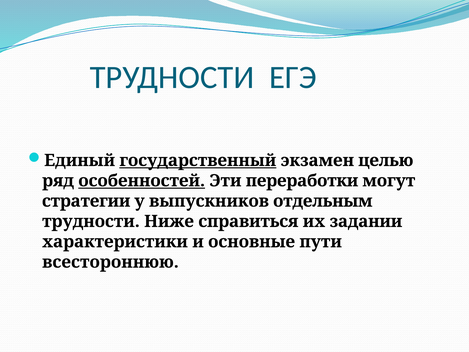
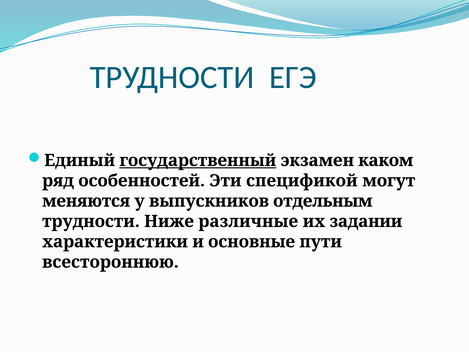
целью: целью -> каком
особенностей underline: present -> none
переработки: переработки -> спецификой
стратегии: стратегии -> меняются
справиться: справиться -> различные
